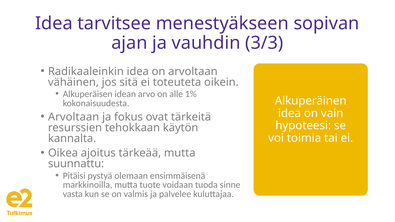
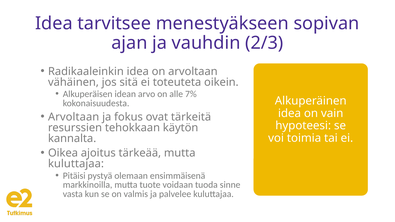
3/3: 3/3 -> 2/3
1%: 1% -> 7%
suunnattu at (76, 164): suunnattu -> kuluttajaa
